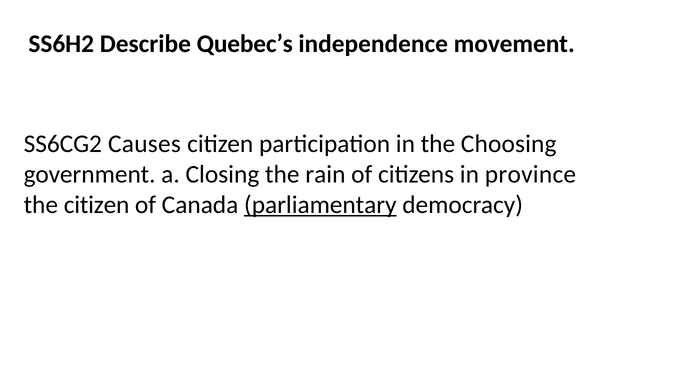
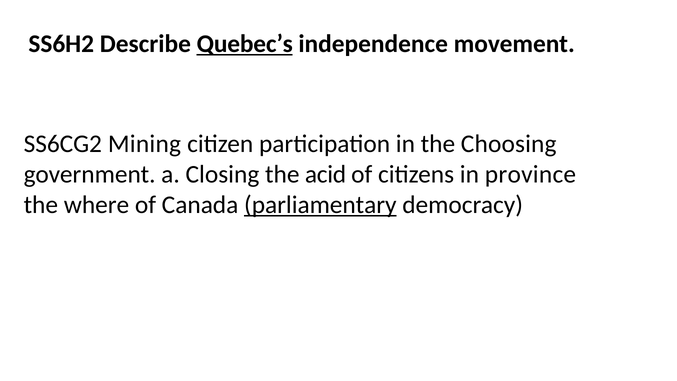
Quebec’s underline: none -> present
Causes: Causes -> Mining
rain: rain -> acid
the citizen: citizen -> where
